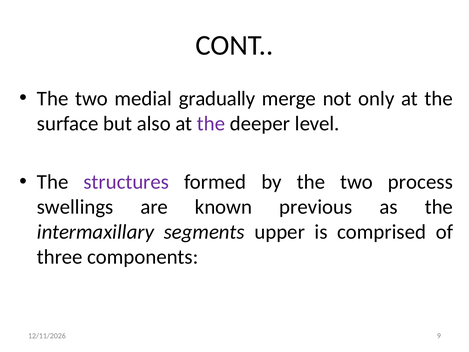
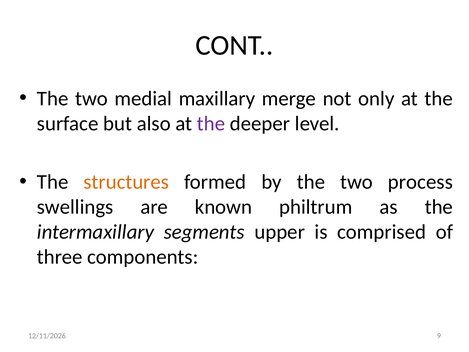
gradually: gradually -> maxillary
structures colour: purple -> orange
previous: previous -> philtrum
